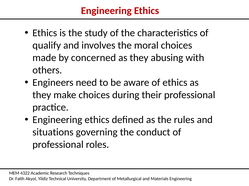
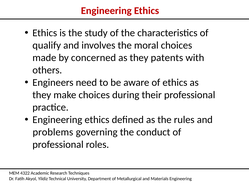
abusing: abusing -> patents
situations: situations -> problems
